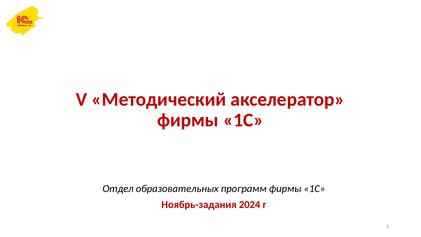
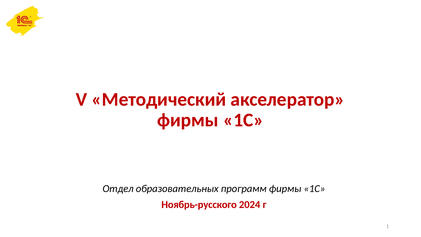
Ноябрь-задания: Ноябрь-задания -> Ноябрь-русского
